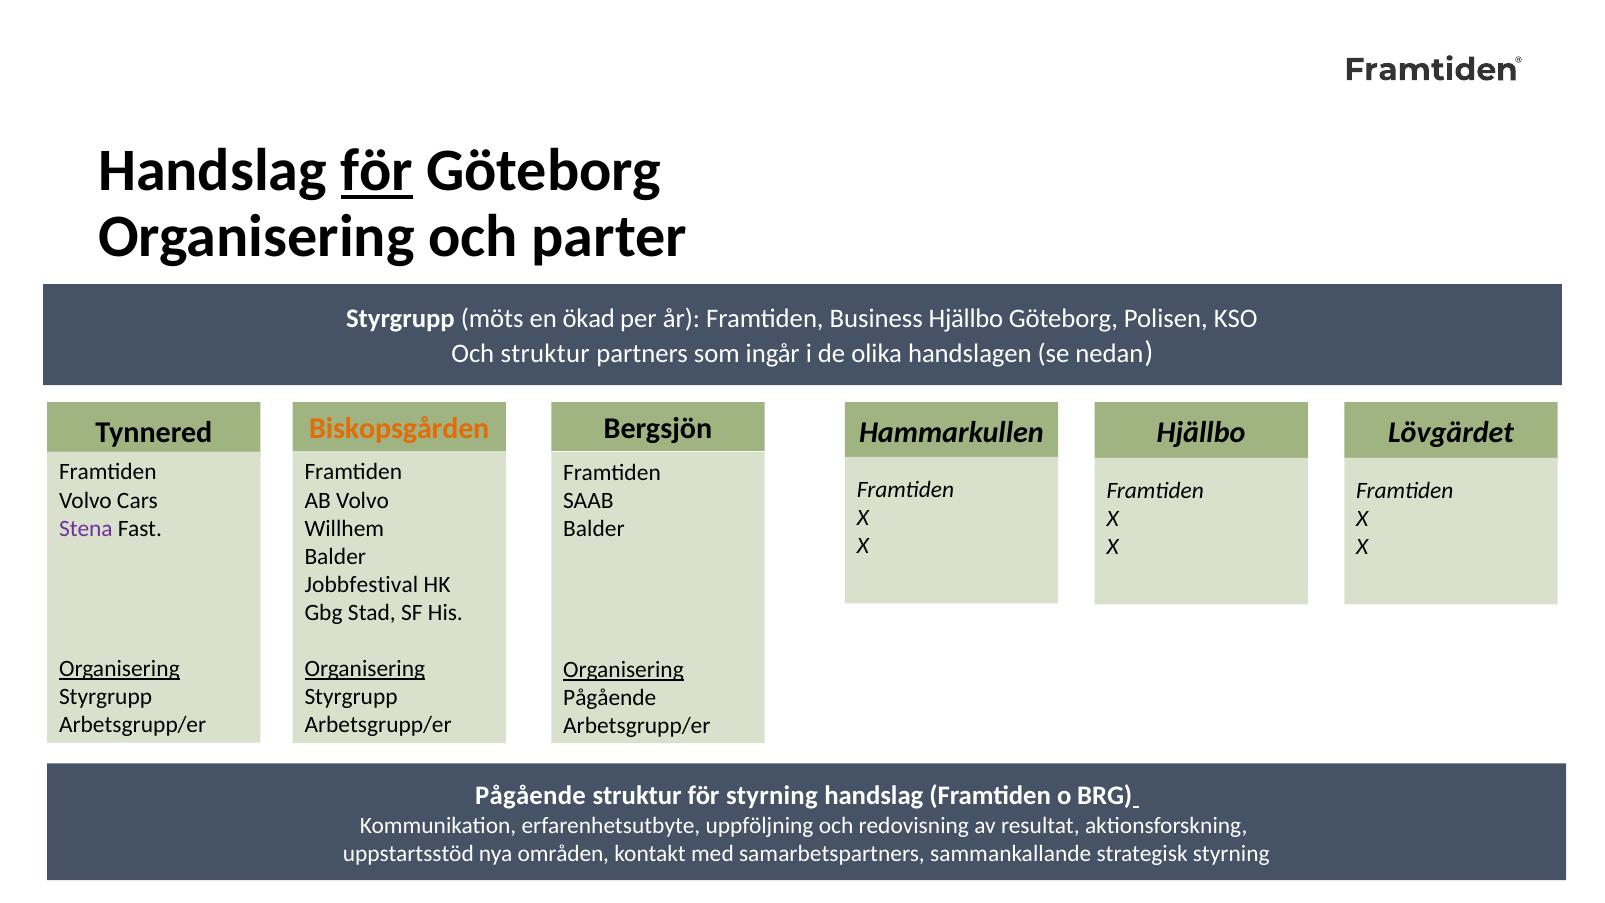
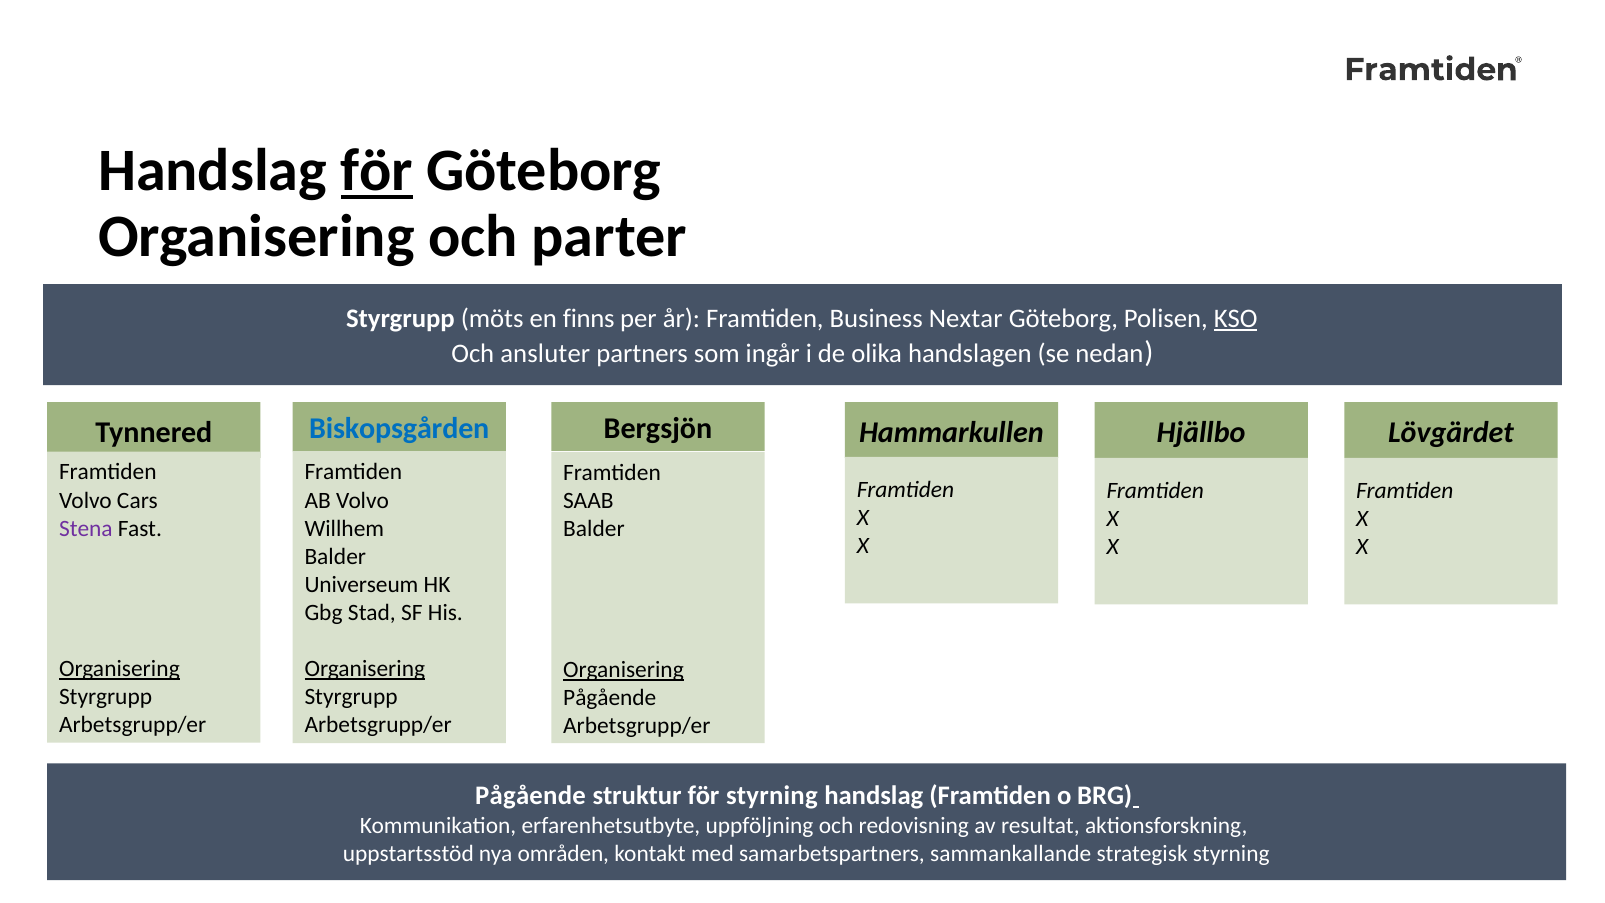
ökad: ökad -> finns
Business Hjällbo: Hjällbo -> Nextar
KSO underline: none -> present
Och struktur: struktur -> ansluter
Biskopsgården colour: orange -> blue
Jobbfestival: Jobbfestival -> Universeum
